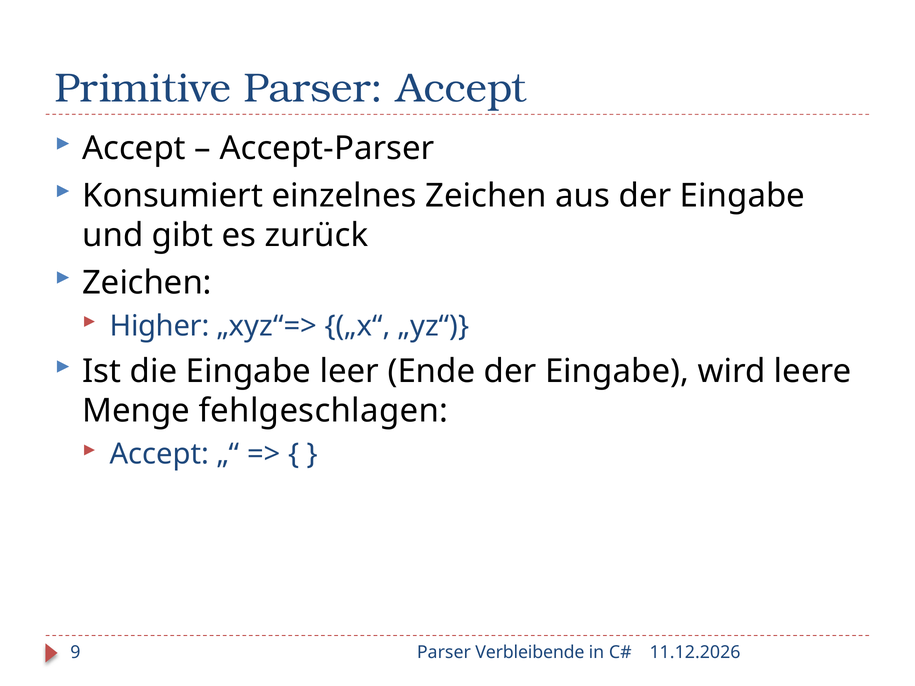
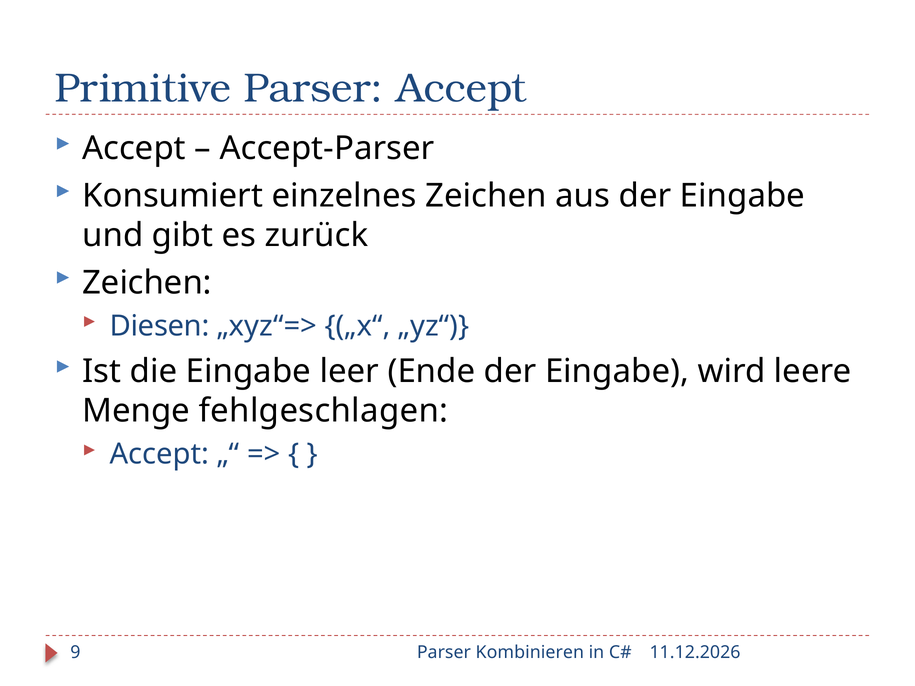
Higher: Higher -> Diesen
Verbleibende: Verbleibende -> Kombinieren
